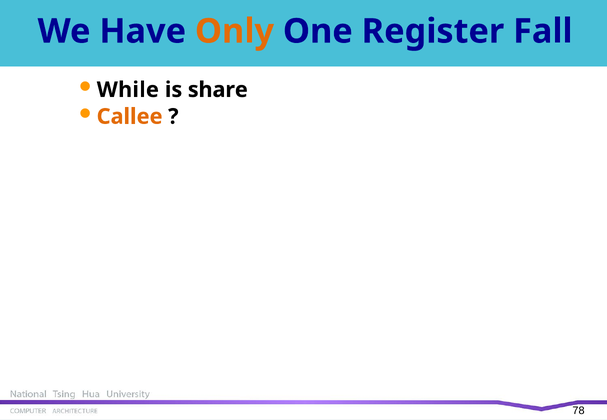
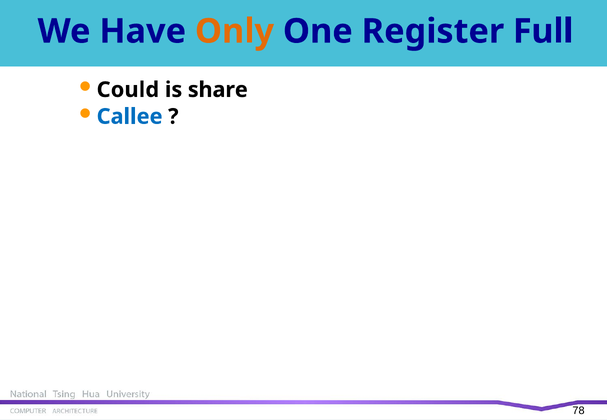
Fall: Fall -> Full
While: While -> Could
Callee colour: orange -> blue
